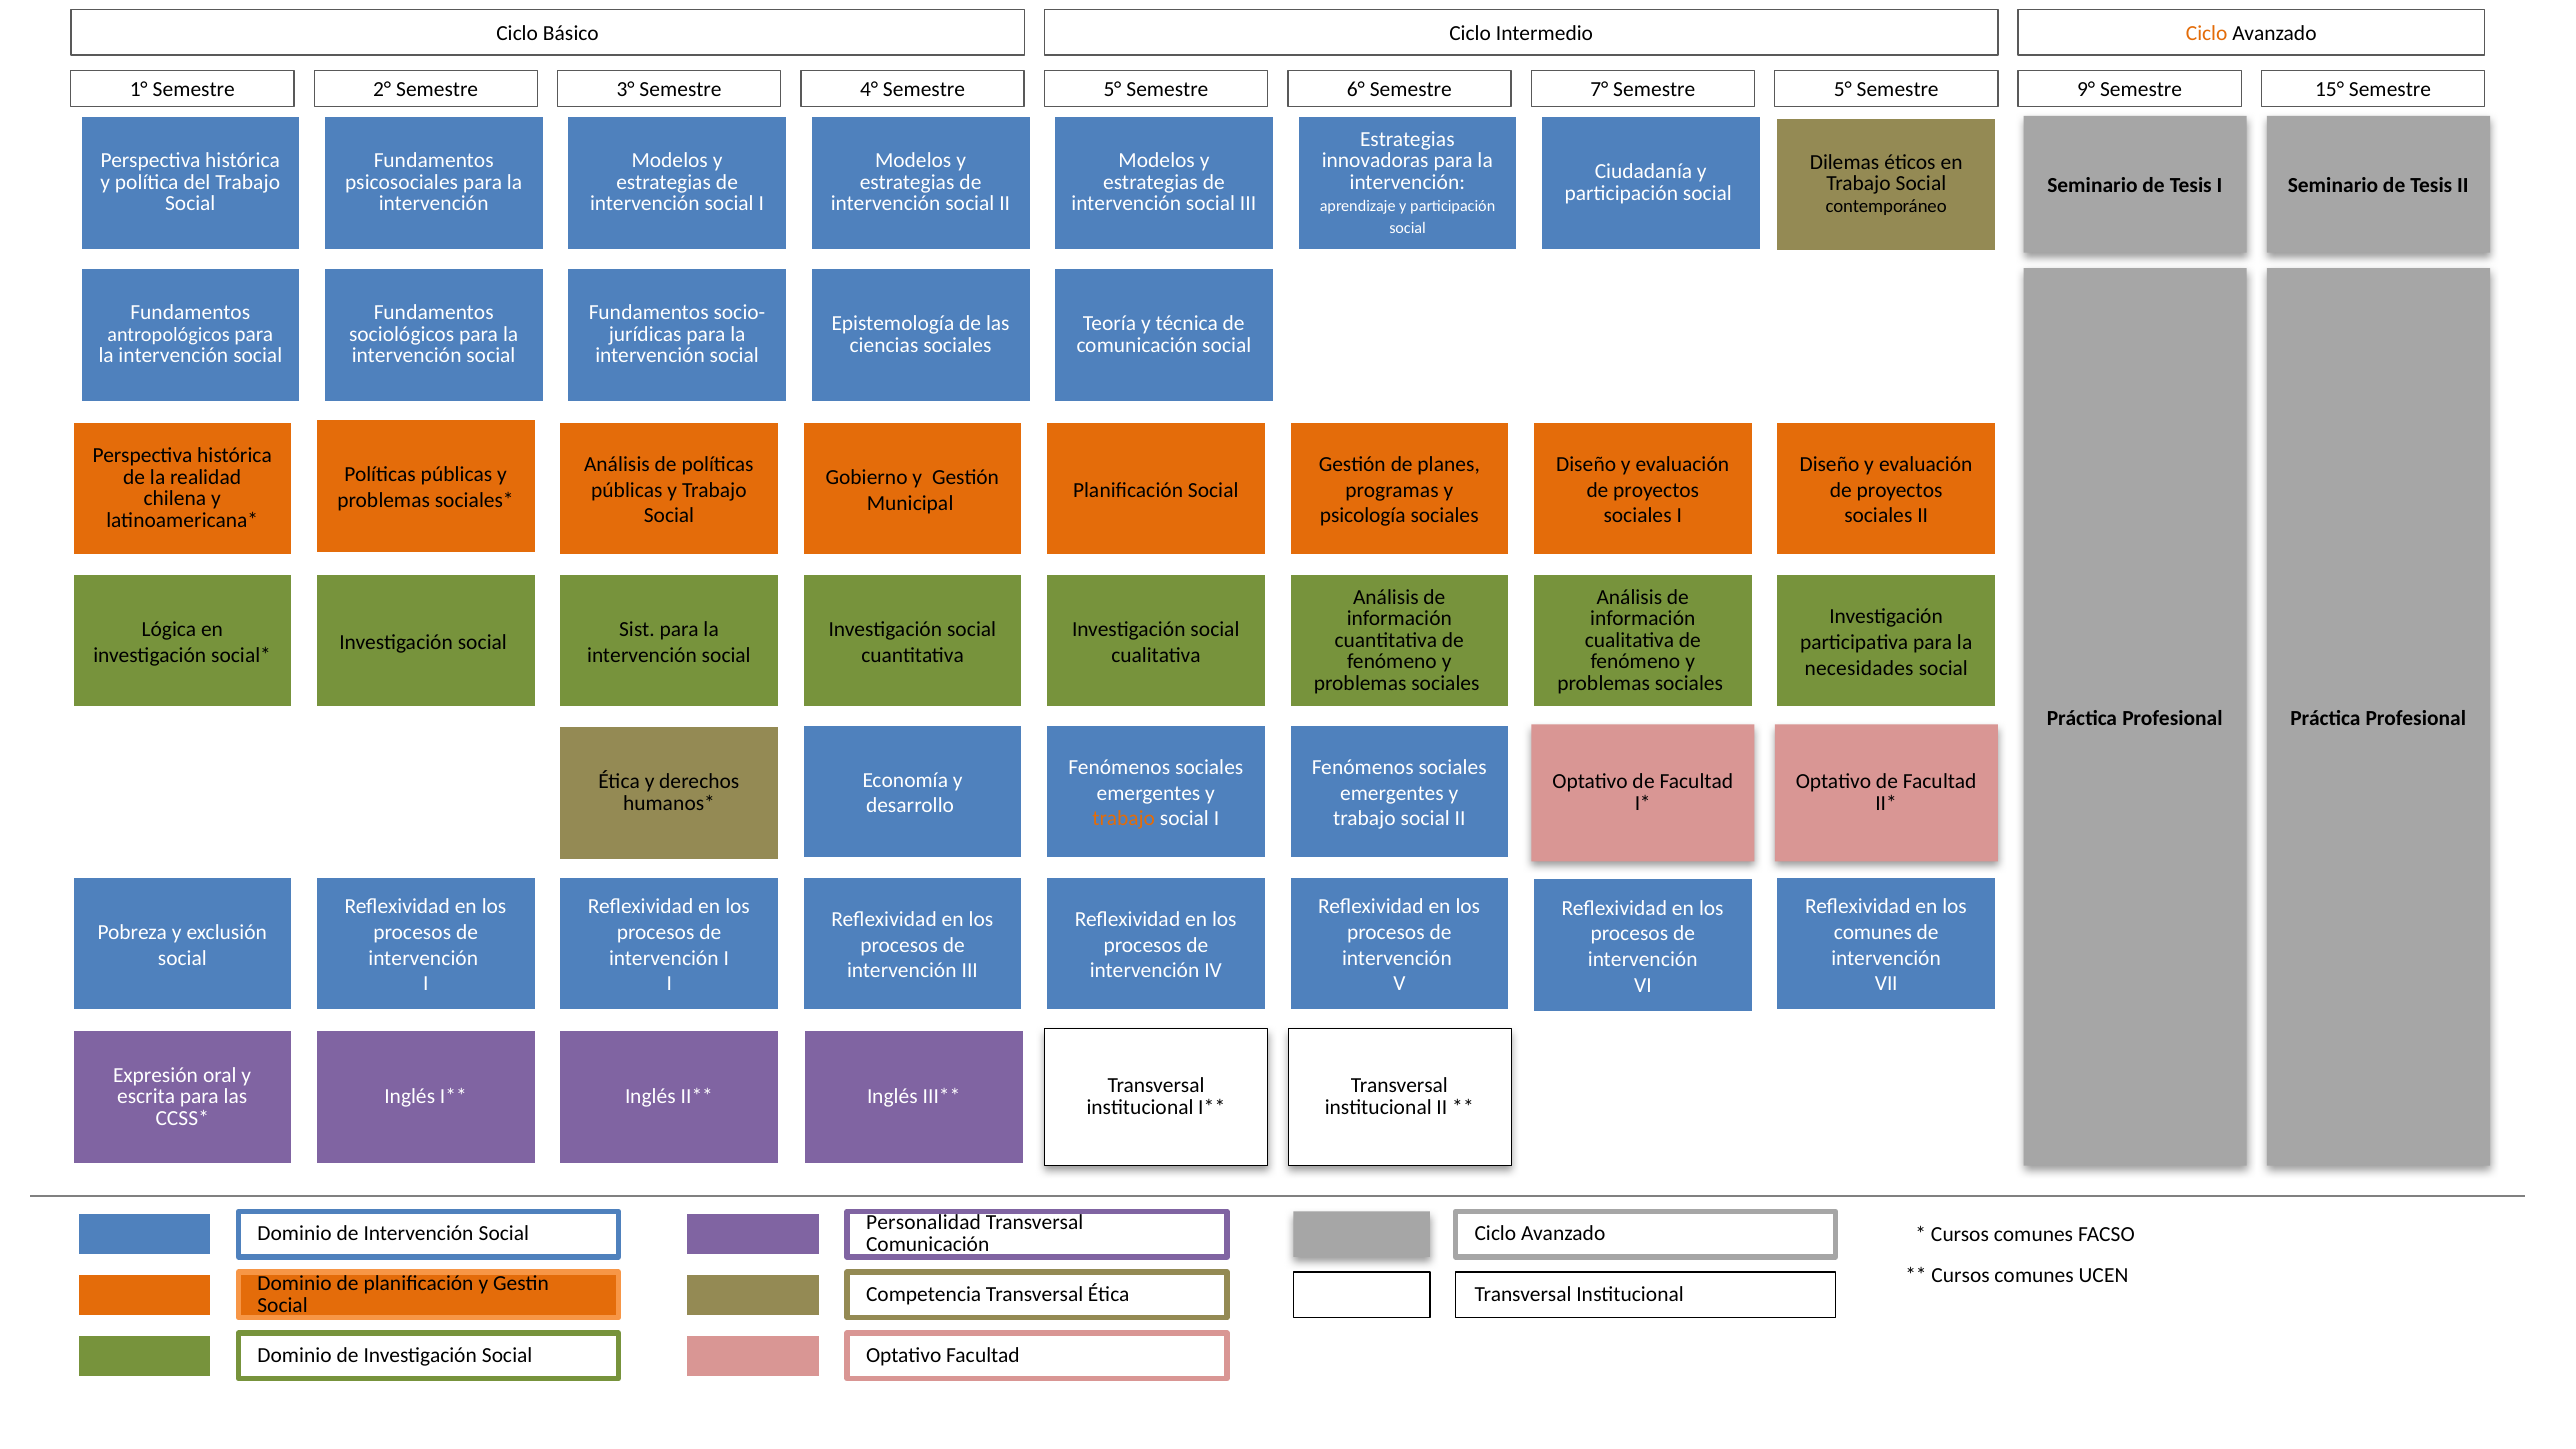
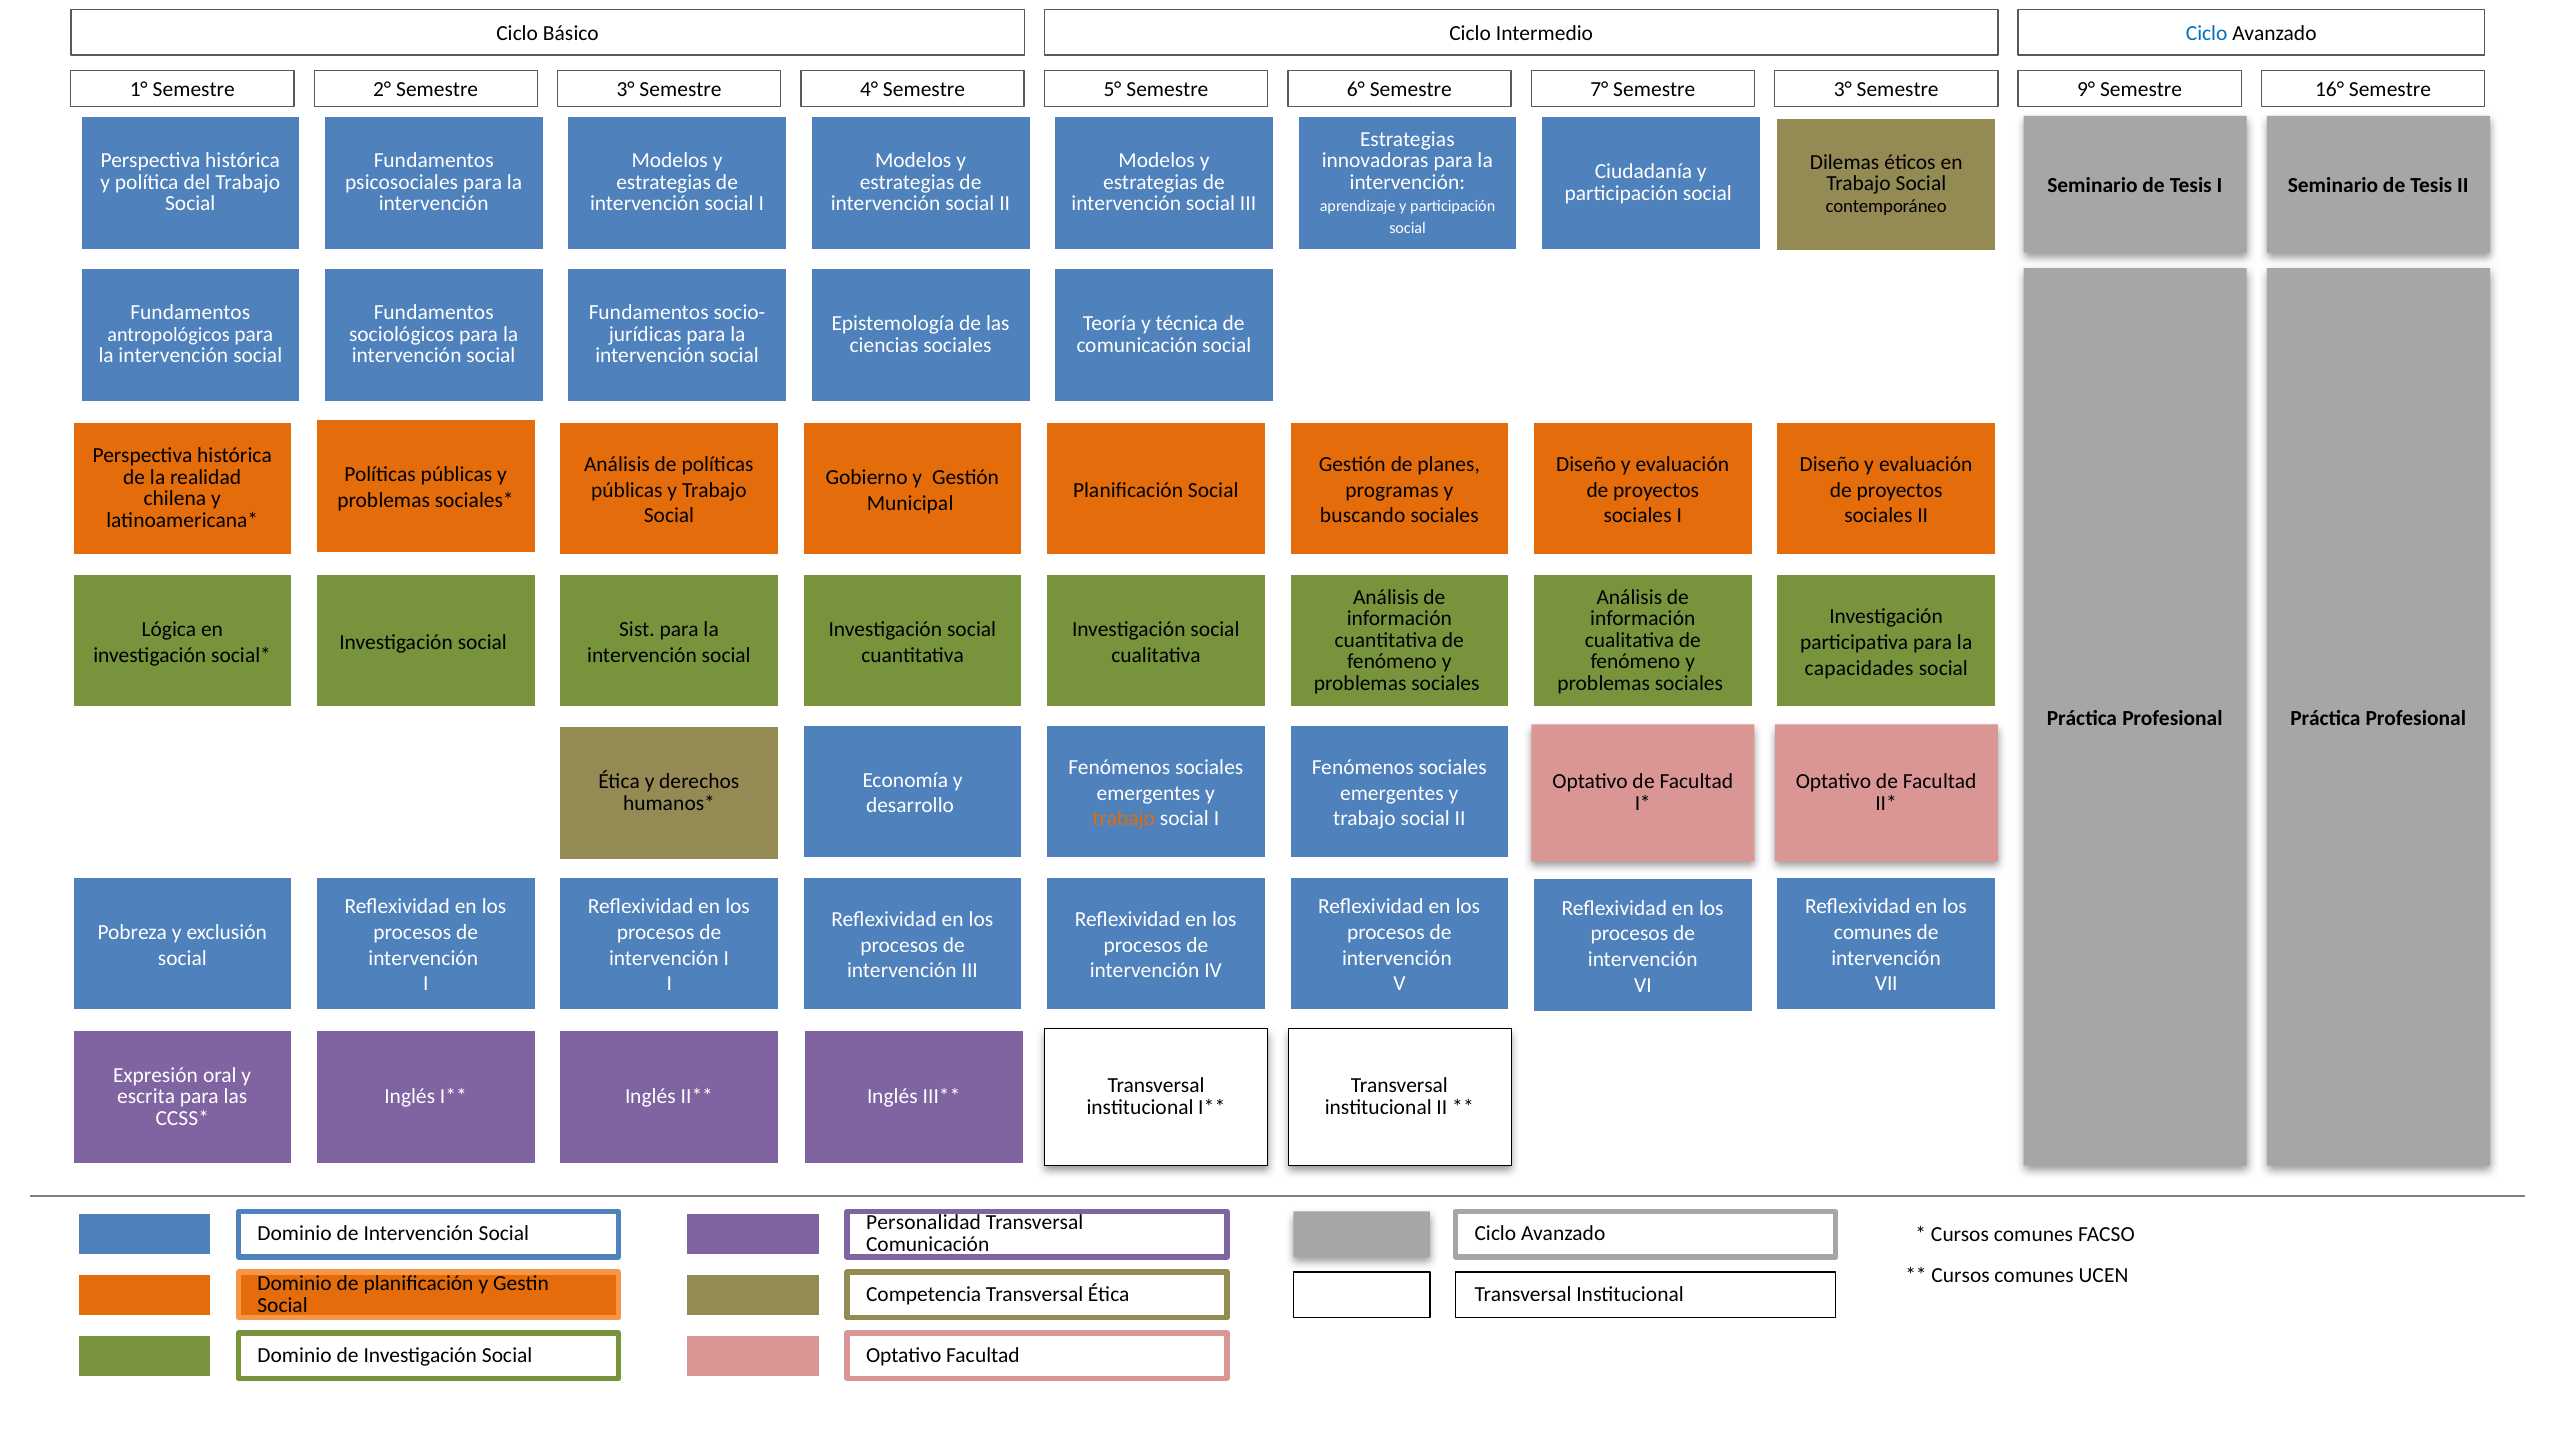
Ciclo at (2207, 34) colour: orange -> blue
7° Semestre 5°: 5° -> 3°
15°: 15° -> 16°
psicología: psicología -> buscando
necesidades: necesidades -> capacidades
